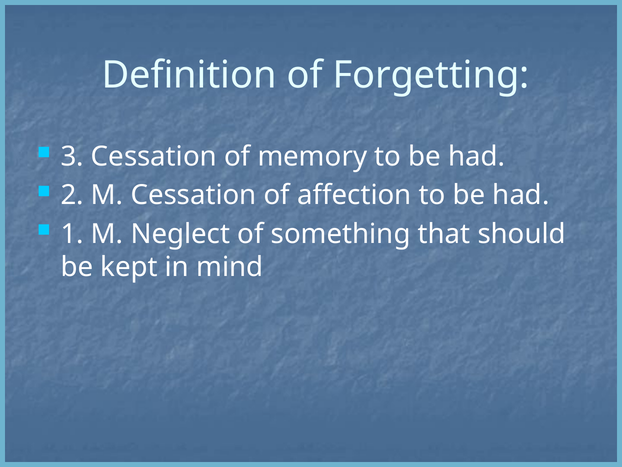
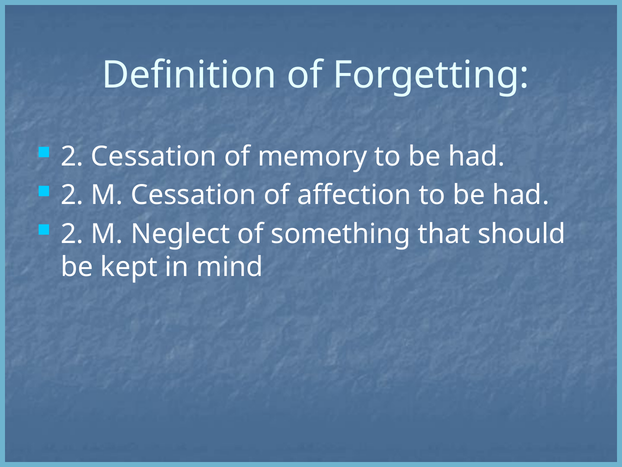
3 at (72, 156): 3 -> 2
1 at (72, 234): 1 -> 2
